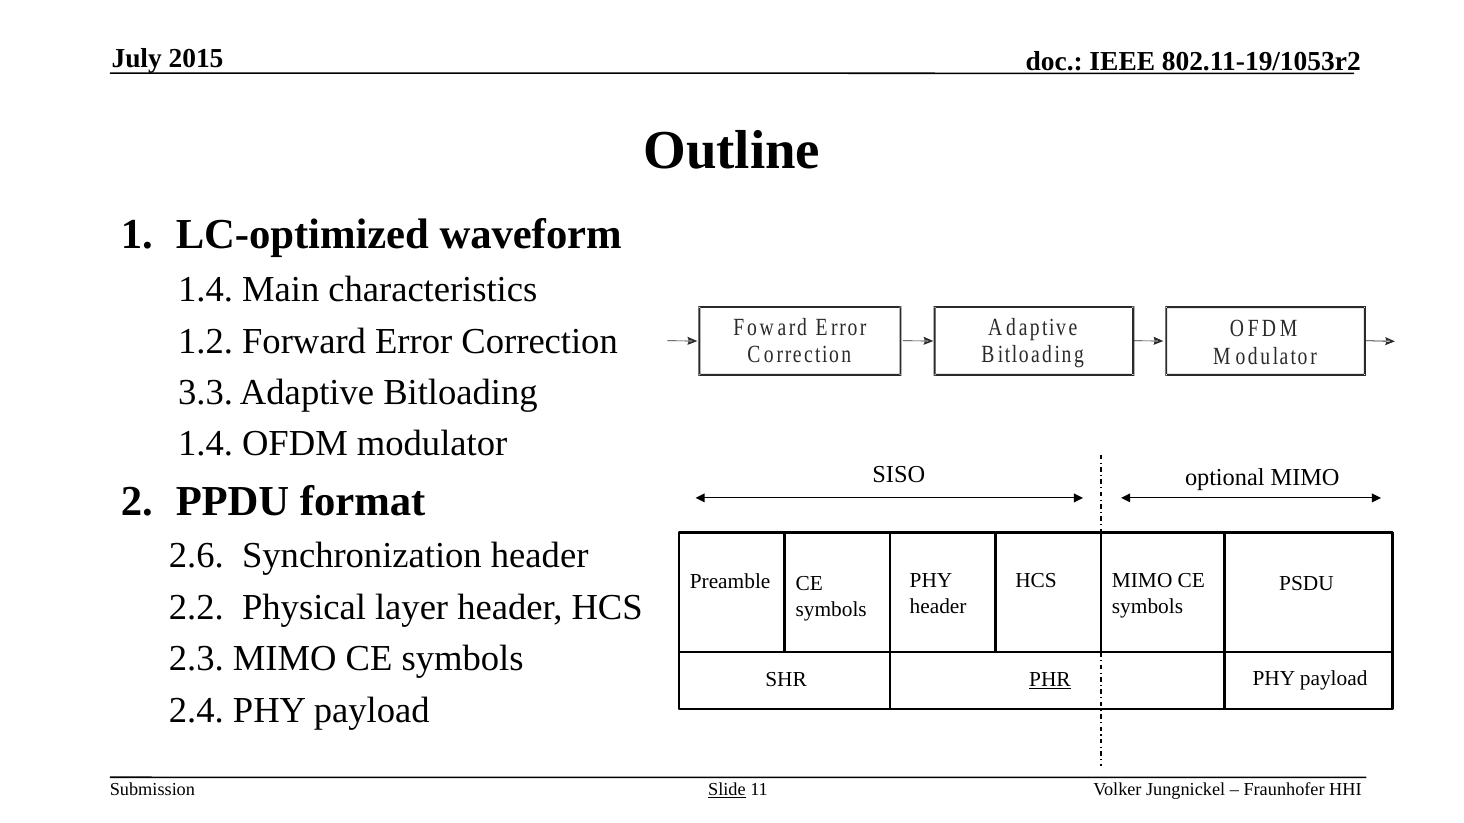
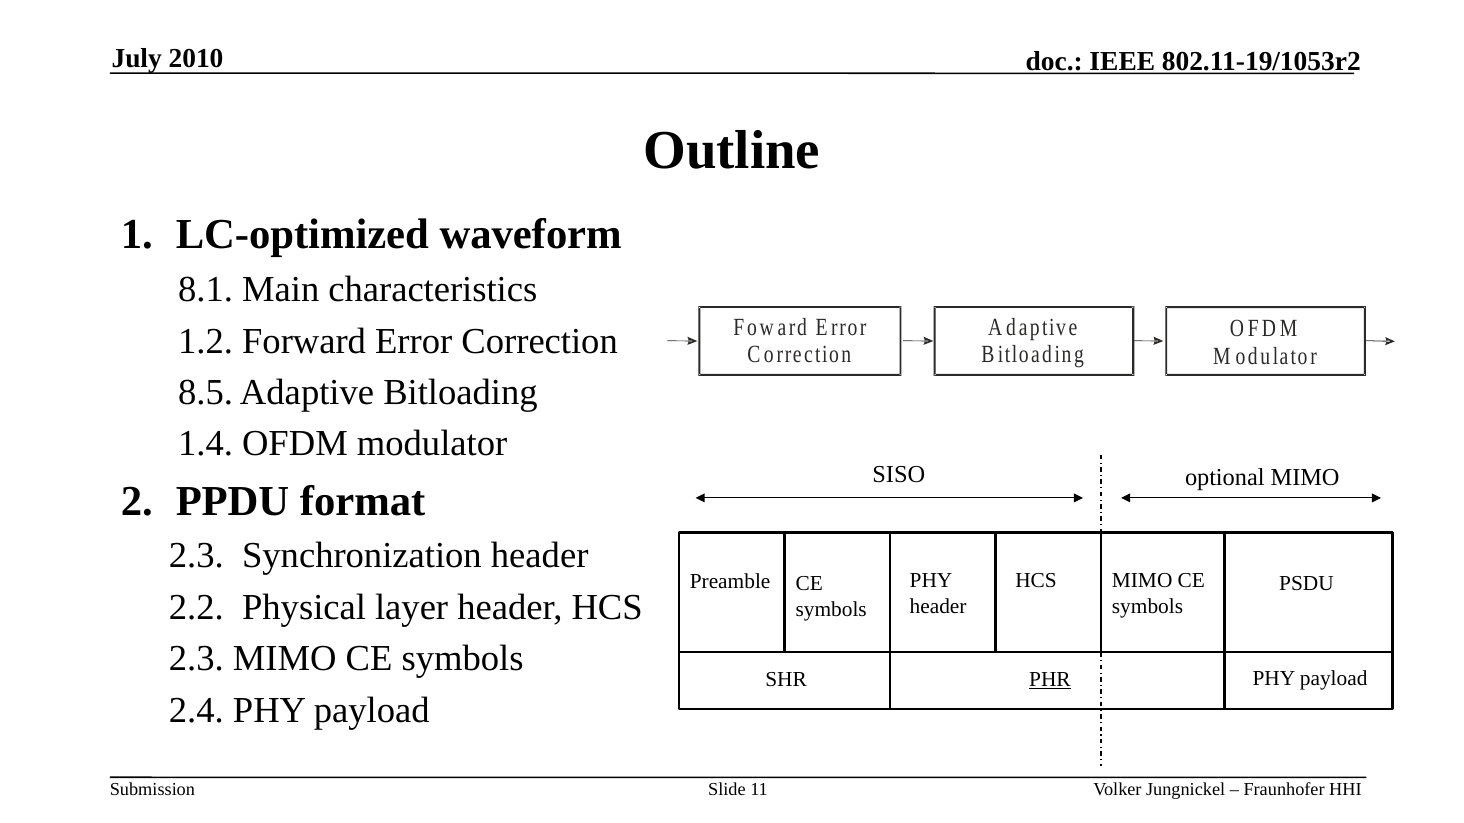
2015: 2015 -> 2010
1.4 at (206, 290): 1.4 -> 8.1
3.3: 3.3 -> 8.5
2.6 at (196, 556): 2.6 -> 2.3
Slide underline: present -> none
